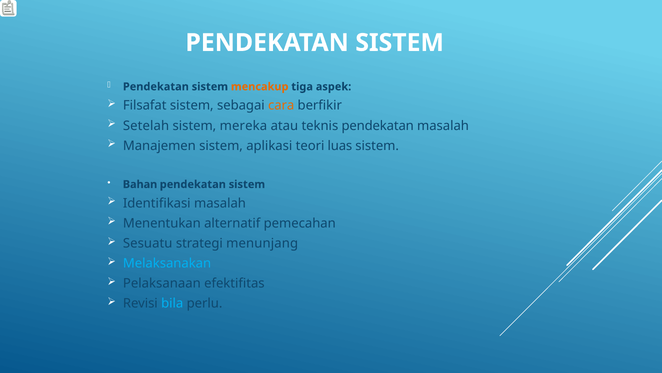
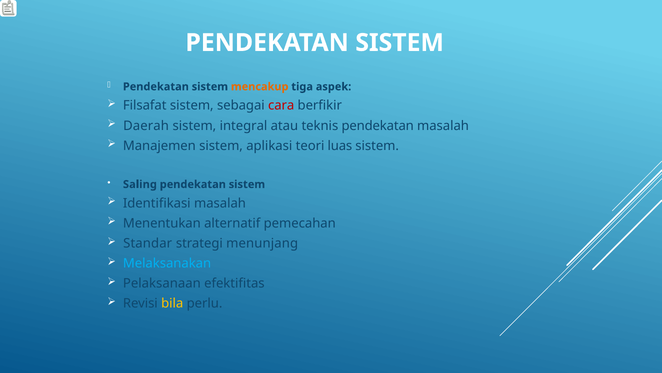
cara colour: orange -> red
Setelah: Setelah -> Daerah
mereka: mereka -> integral
Bahan: Bahan -> Saling
Sesuatu: Sesuatu -> Standar
bila colour: light blue -> yellow
